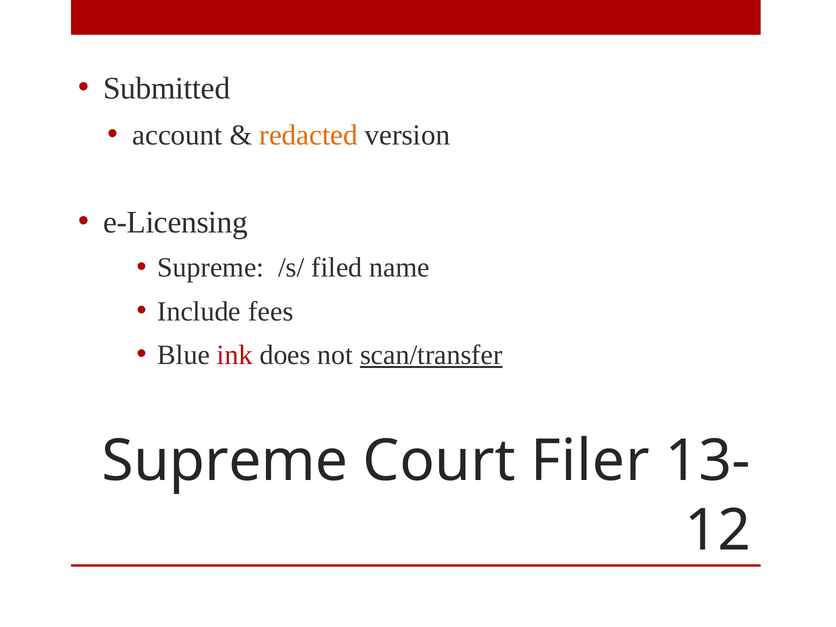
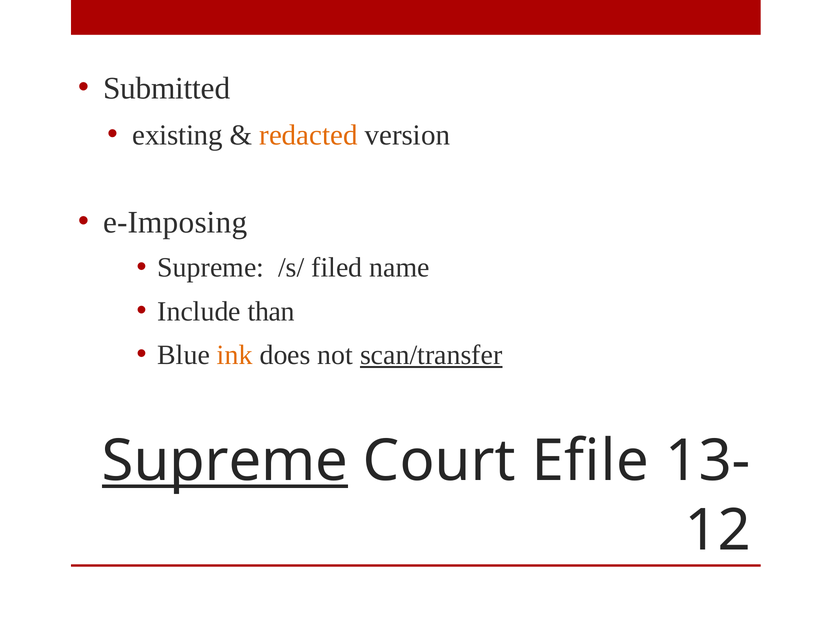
account: account -> existing
e-Licensing: e-Licensing -> e-Imposing
fees: fees -> than
ink colour: red -> orange
Supreme at (225, 461) underline: none -> present
Filer: Filer -> Efile
